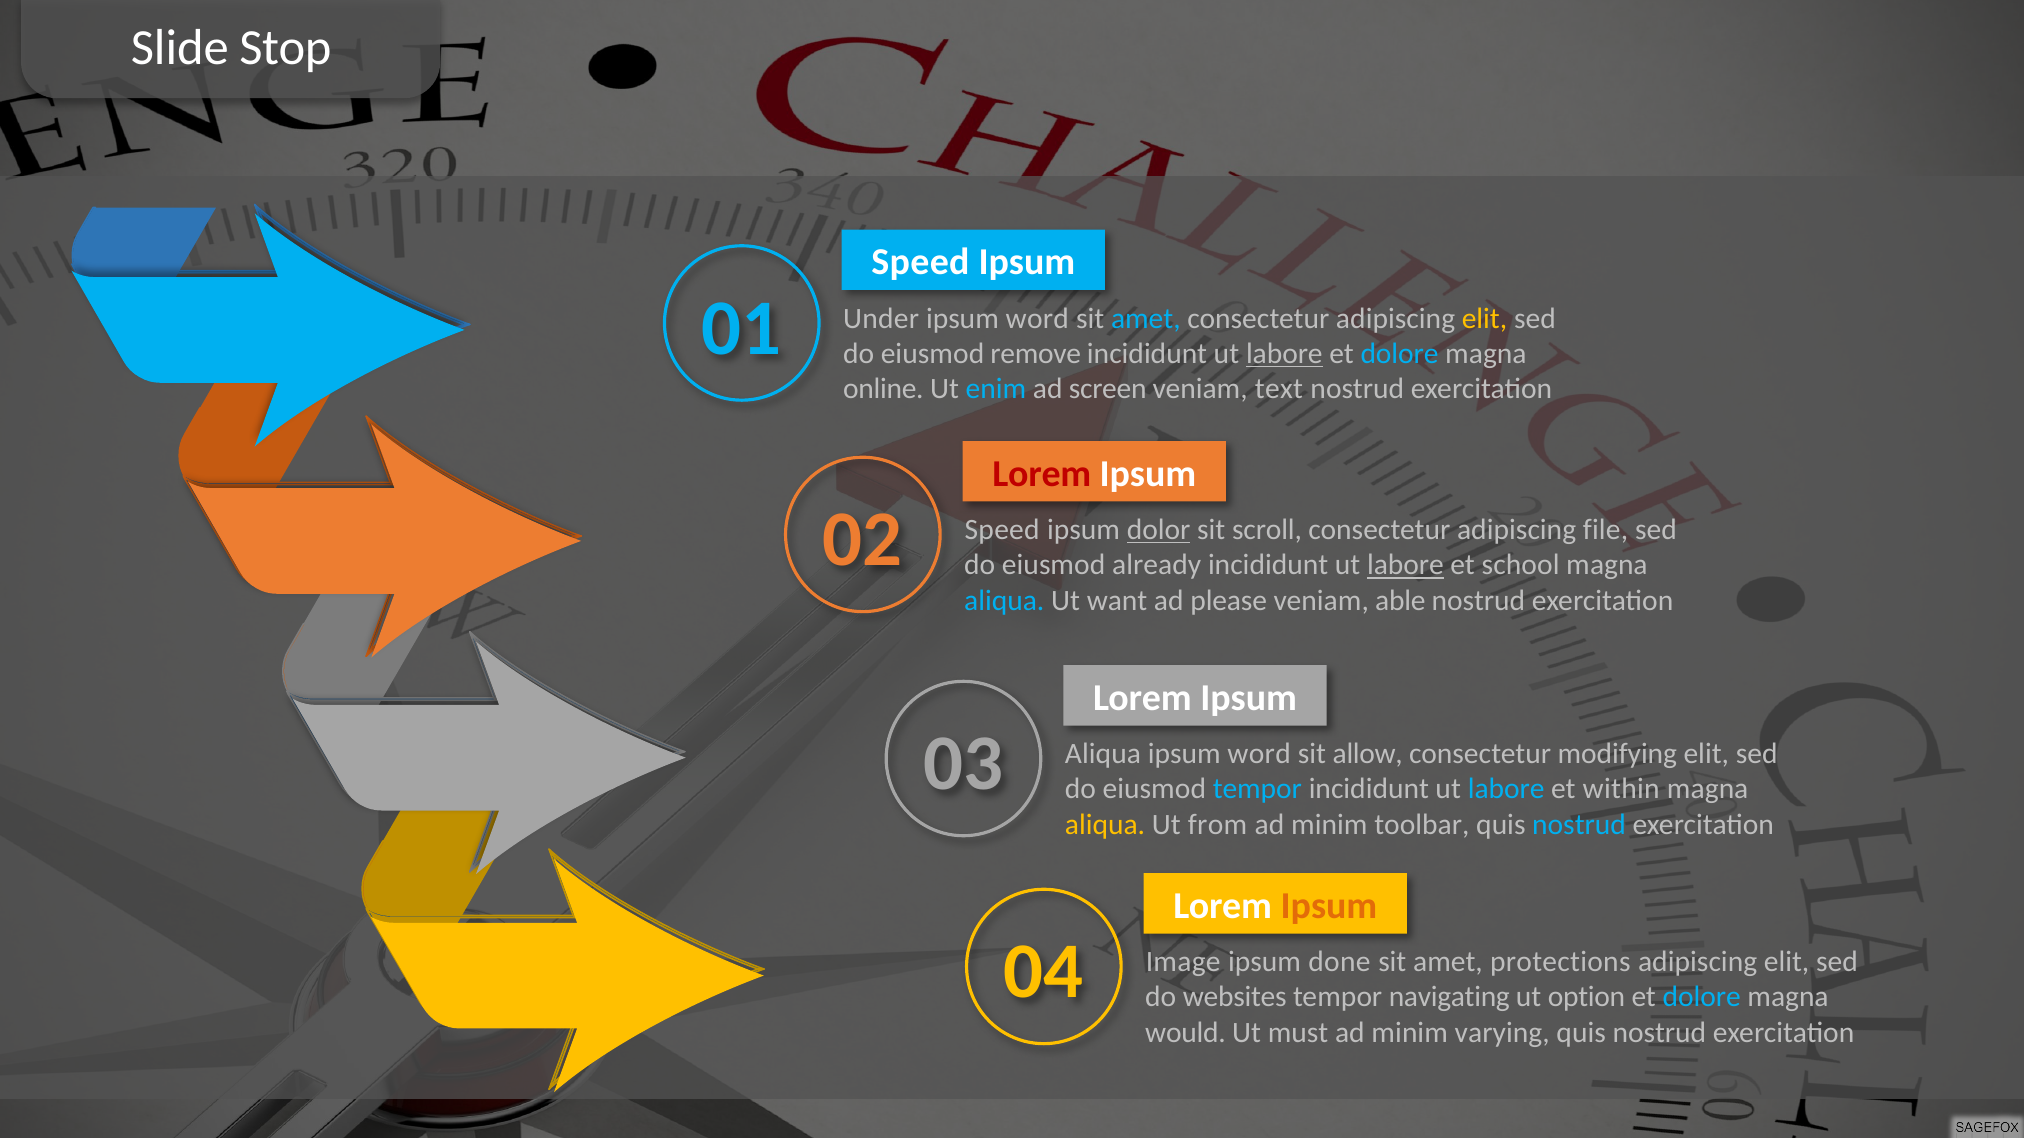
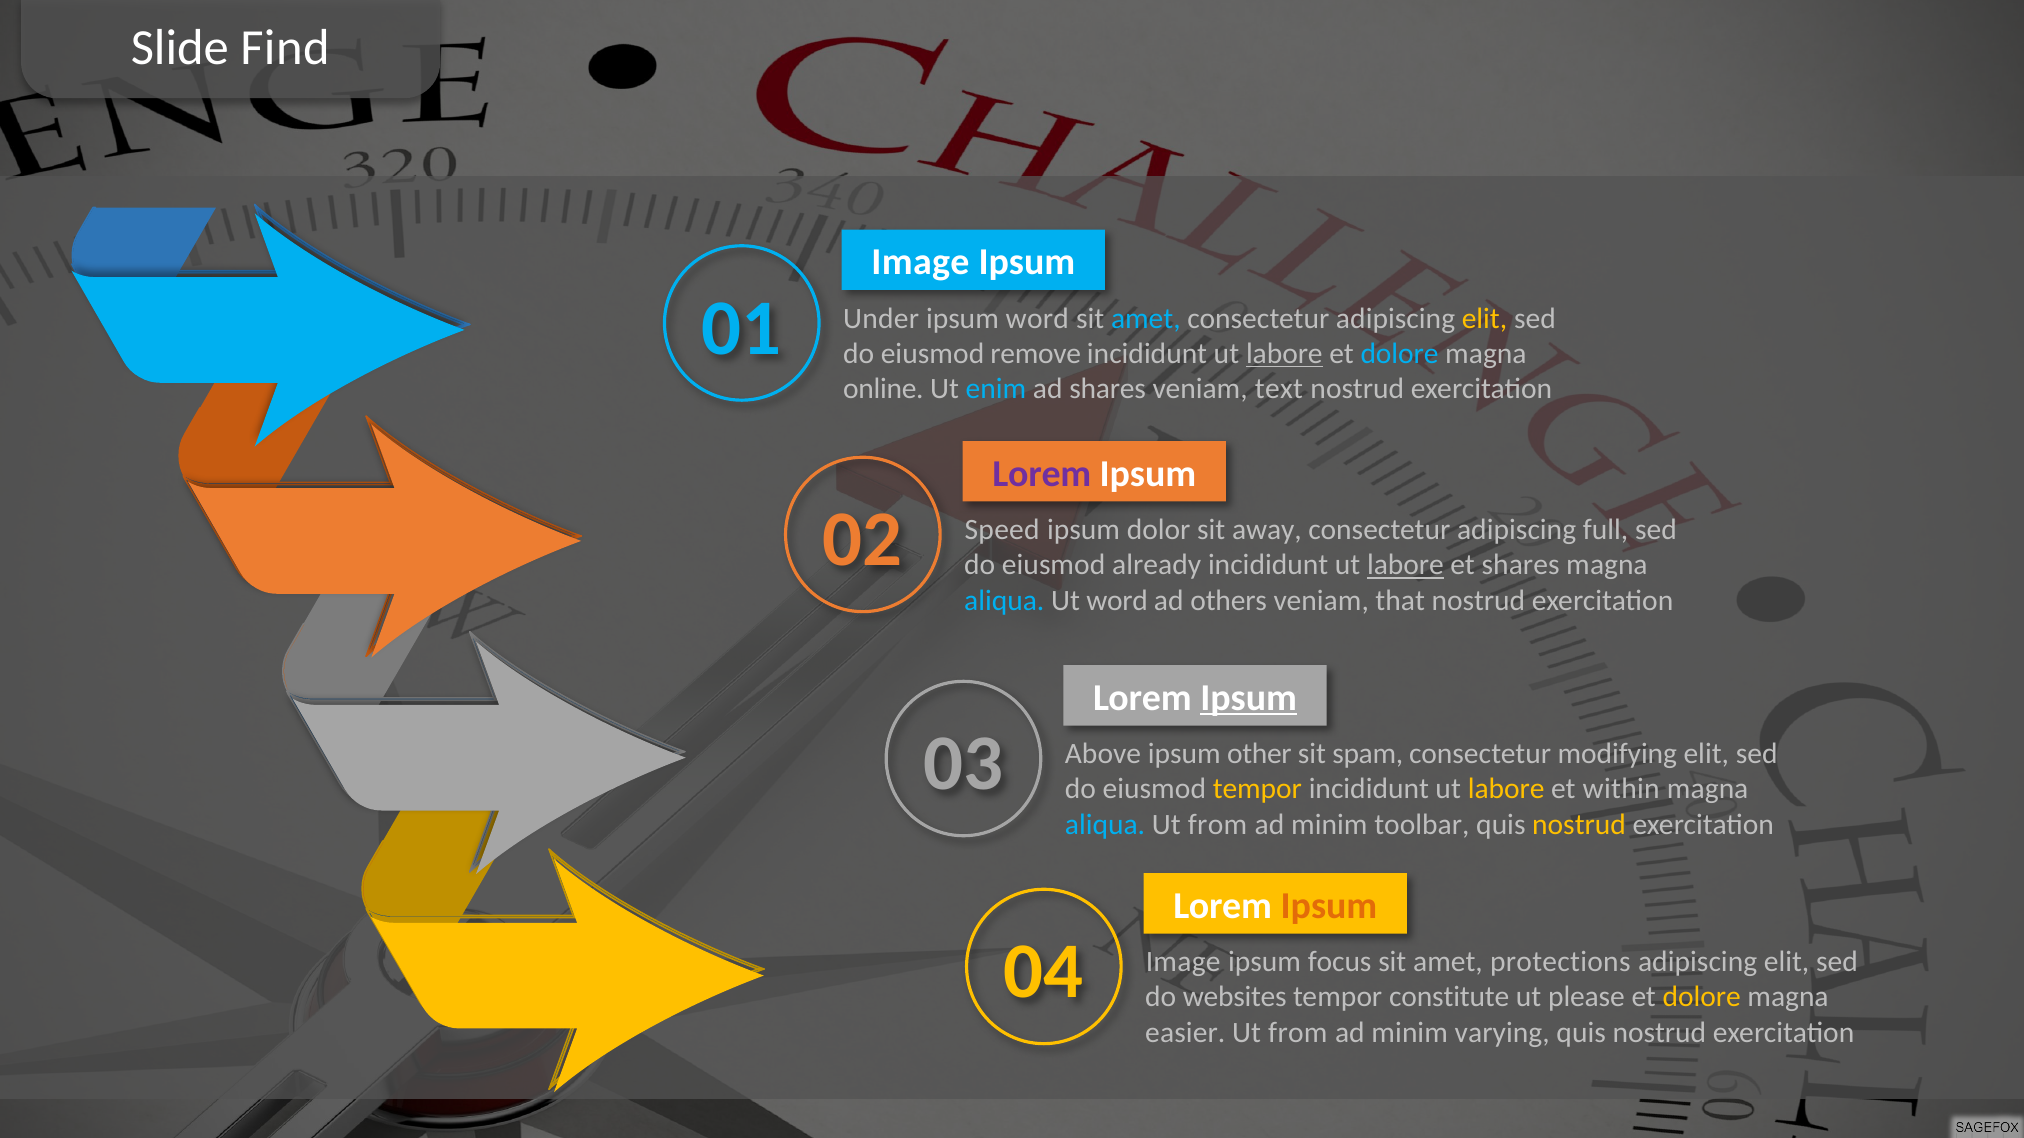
Stop: Stop -> Find
Speed at (920, 263): Speed -> Image
ad screen: screen -> shares
Lorem at (1042, 474) colour: red -> purple
dolor underline: present -> none
scroll: scroll -> away
file: file -> full
et school: school -> shares
Ut want: want -> word
please: please -> others
able: able -> that
Ipsum at (1249, 698) underline: none -> present
03 Aliqua: Aliqua -> Above
word at (1259, 754): word -> other
allow: allow -> spam
tempor at (1257, 790) colour: light blue -> yellow
labore at (1506, 790) colour: light blue -> yellow
aliqua at (1105, 825) colour: yellow -> light blue
nostrud at (1579, 825) colour: light blue -> yellow
done: done -> focus
navigating: navigating -> constitute
option: option -> please
dolore at (1702, 998) colour: light blue -> yellow
would: would -> easier
must at (1298, 1033): must -> from
